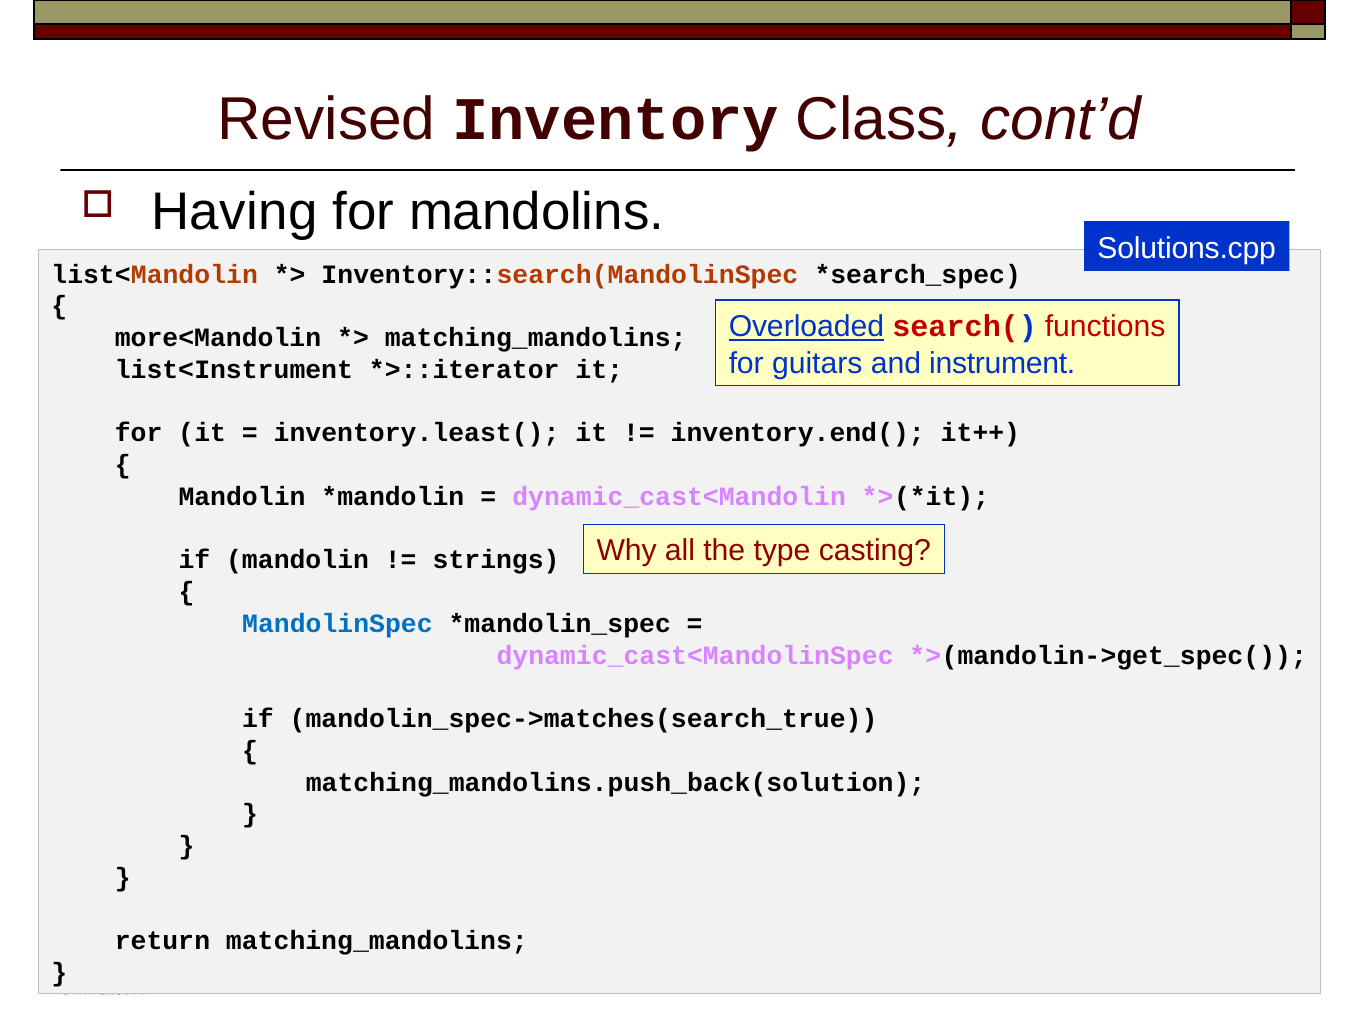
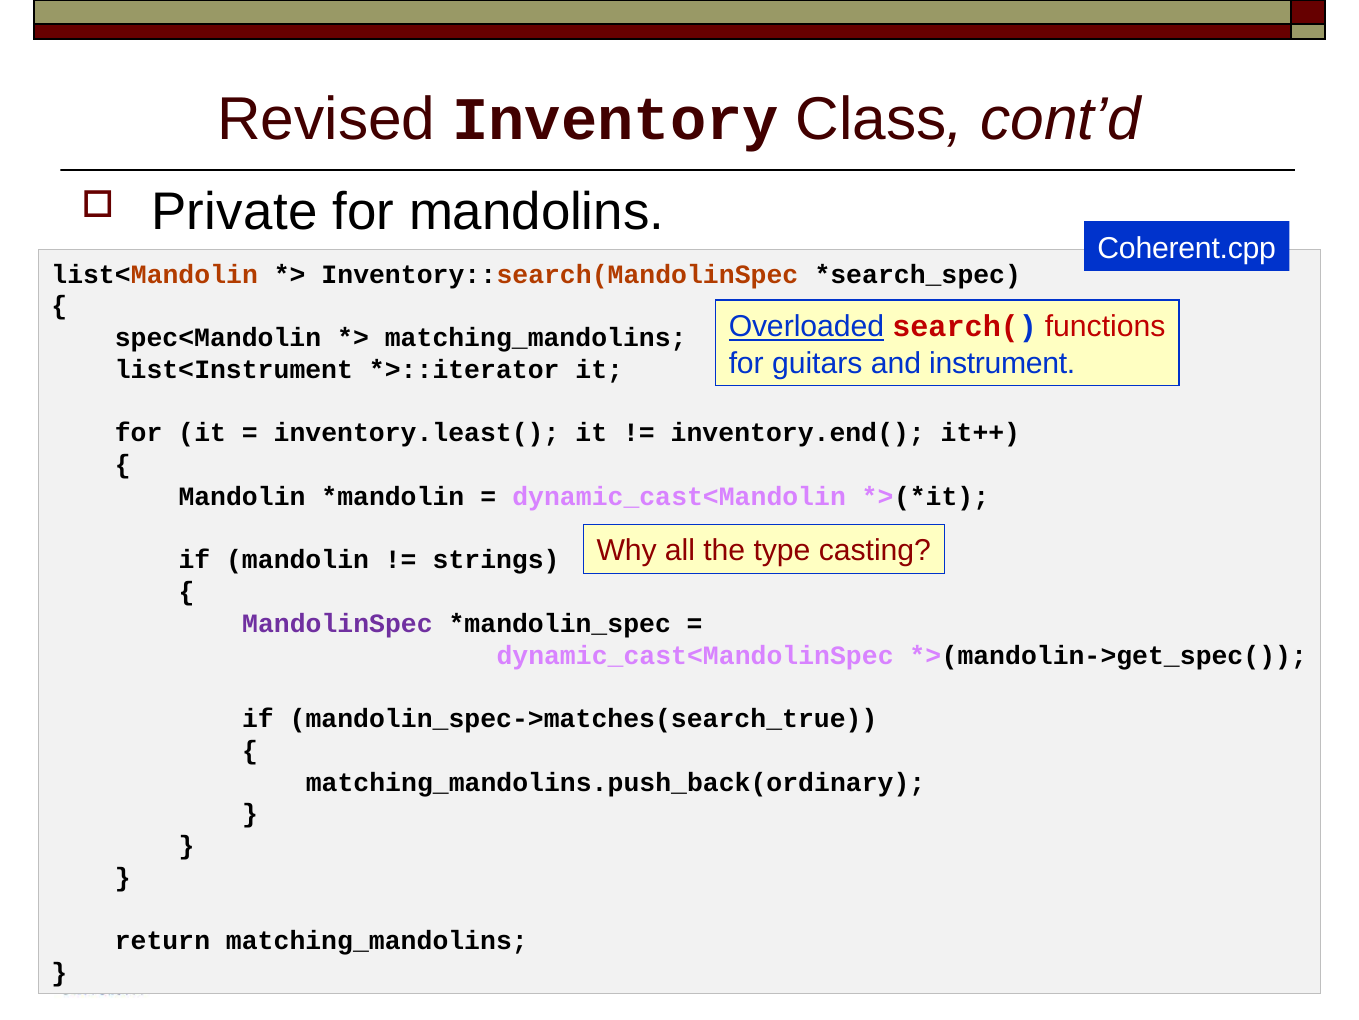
Having: Having -> Private
Solutions.cpp: Solutions.cpp -> Coherent.cpp
more<Mandolin: more<Mandolin -> spec<Mandolin
MandolinSpec colour: blue -> purple
matching_mandolins.push_back(solution: matching_mandolins.push_back(solution -> matching_mandolins.push_back(ordinary
